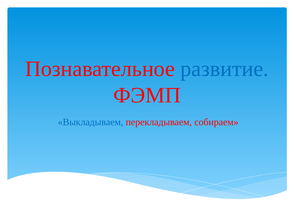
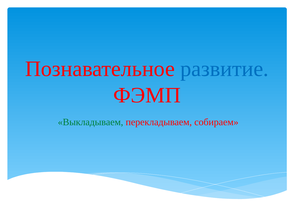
Выкладываем colour: blue -> green
